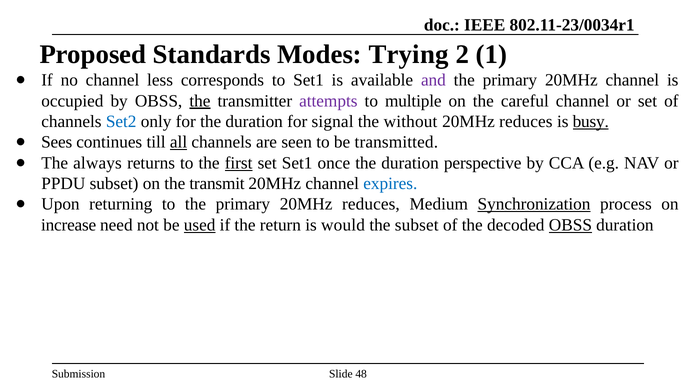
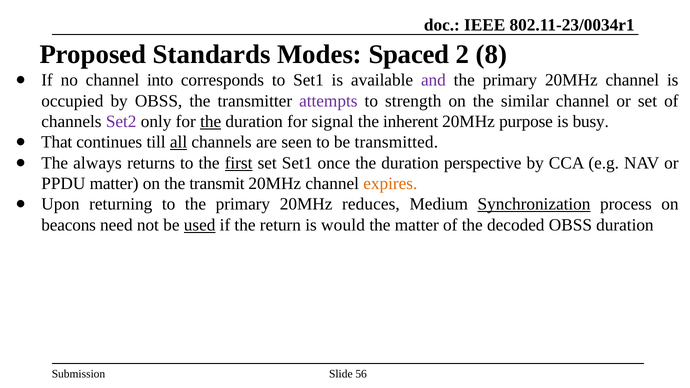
Trying: Trying -> Spaced
1: 1 -> 8
less: less -> into
the at (200, 101) underline: present -> none
multiple: multiple -> strength
careful: careful -> similar
Set2 colour: blue -> purple
the at (211, 122) underline: none -> present
without: without -> inherent
reduces at (526, 122): reduces -> purpose
busy underline: present -> none
Sees: Sees -> That
PPDU subset: subset -> matter
expires colour: blue -> orange
increase: increase -> beacons
the subset: subset -> matter
OBSS at (570, 225) underline: present -> none
48: 48 -> 56
